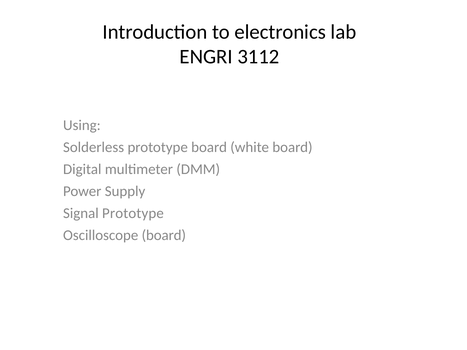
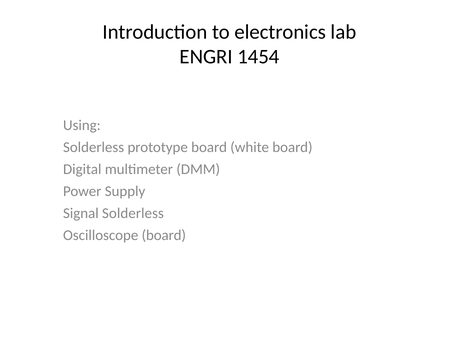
3112: 3112 -> 1454
Signal Prototype: Prototype -> Solderless
